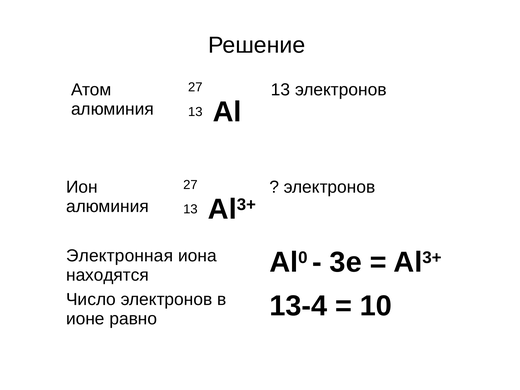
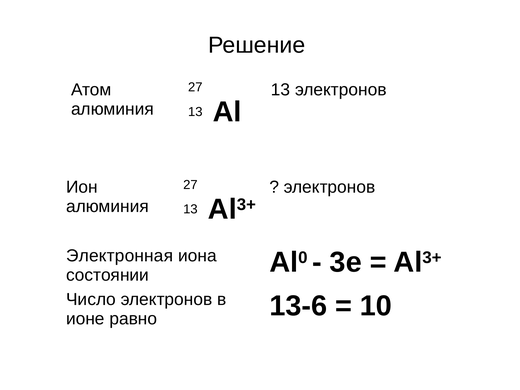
находятся: находятся -> состоянии
13-4: 13-4 -> 13-6
